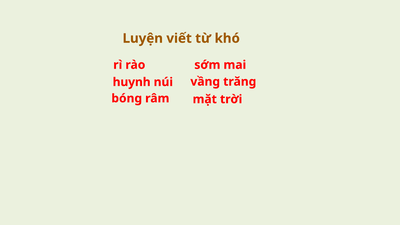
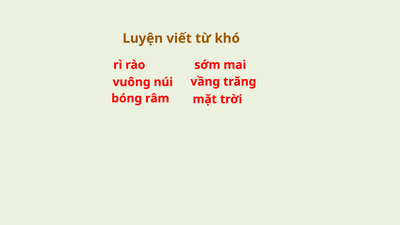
huynh: huynh -> vuông
